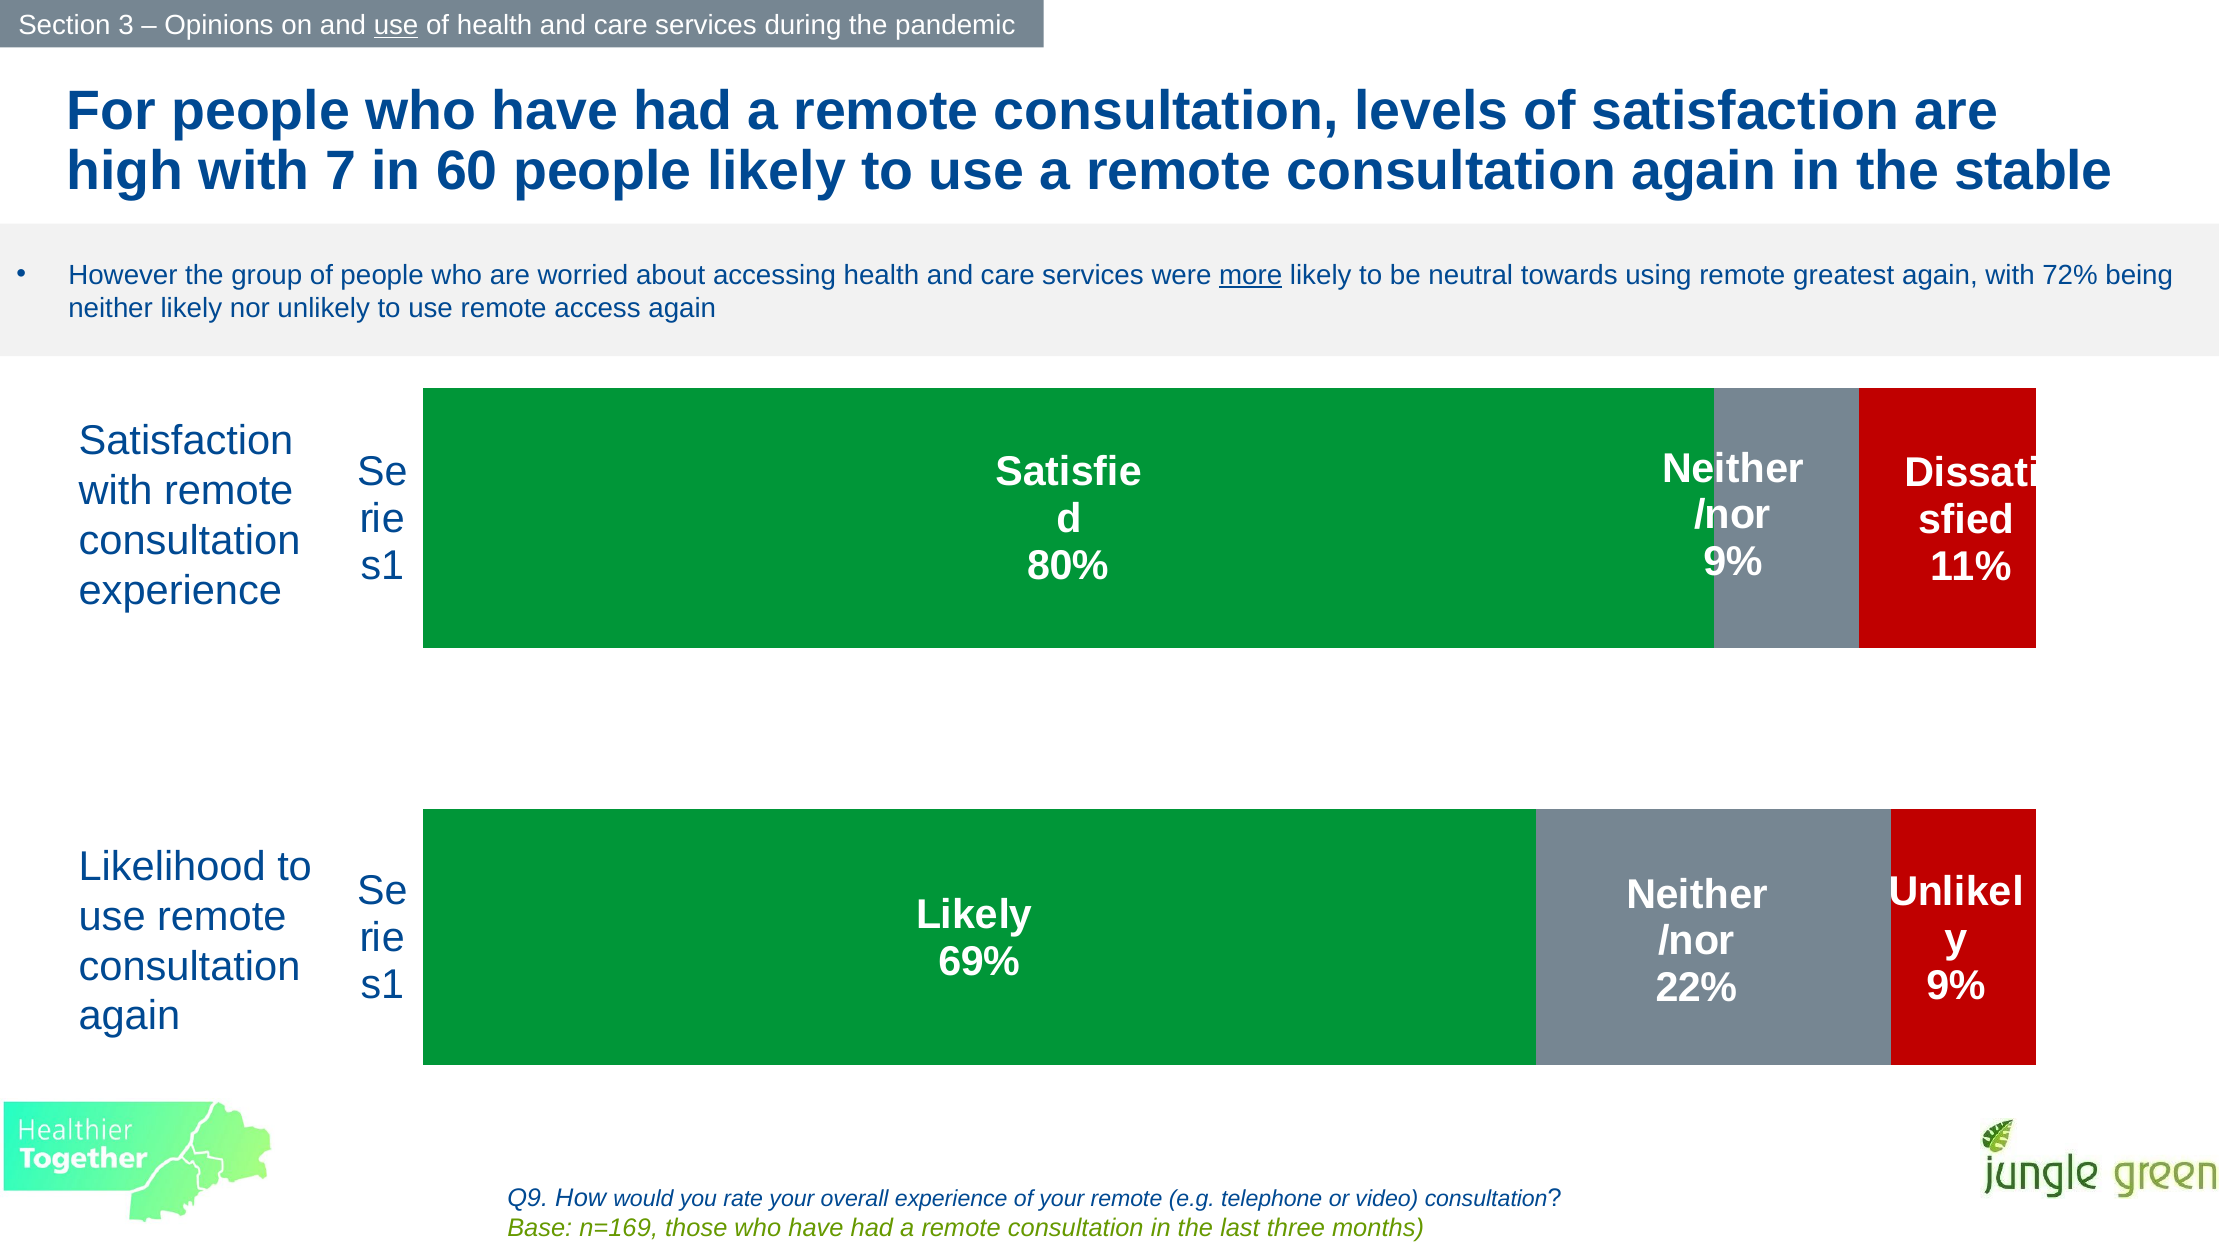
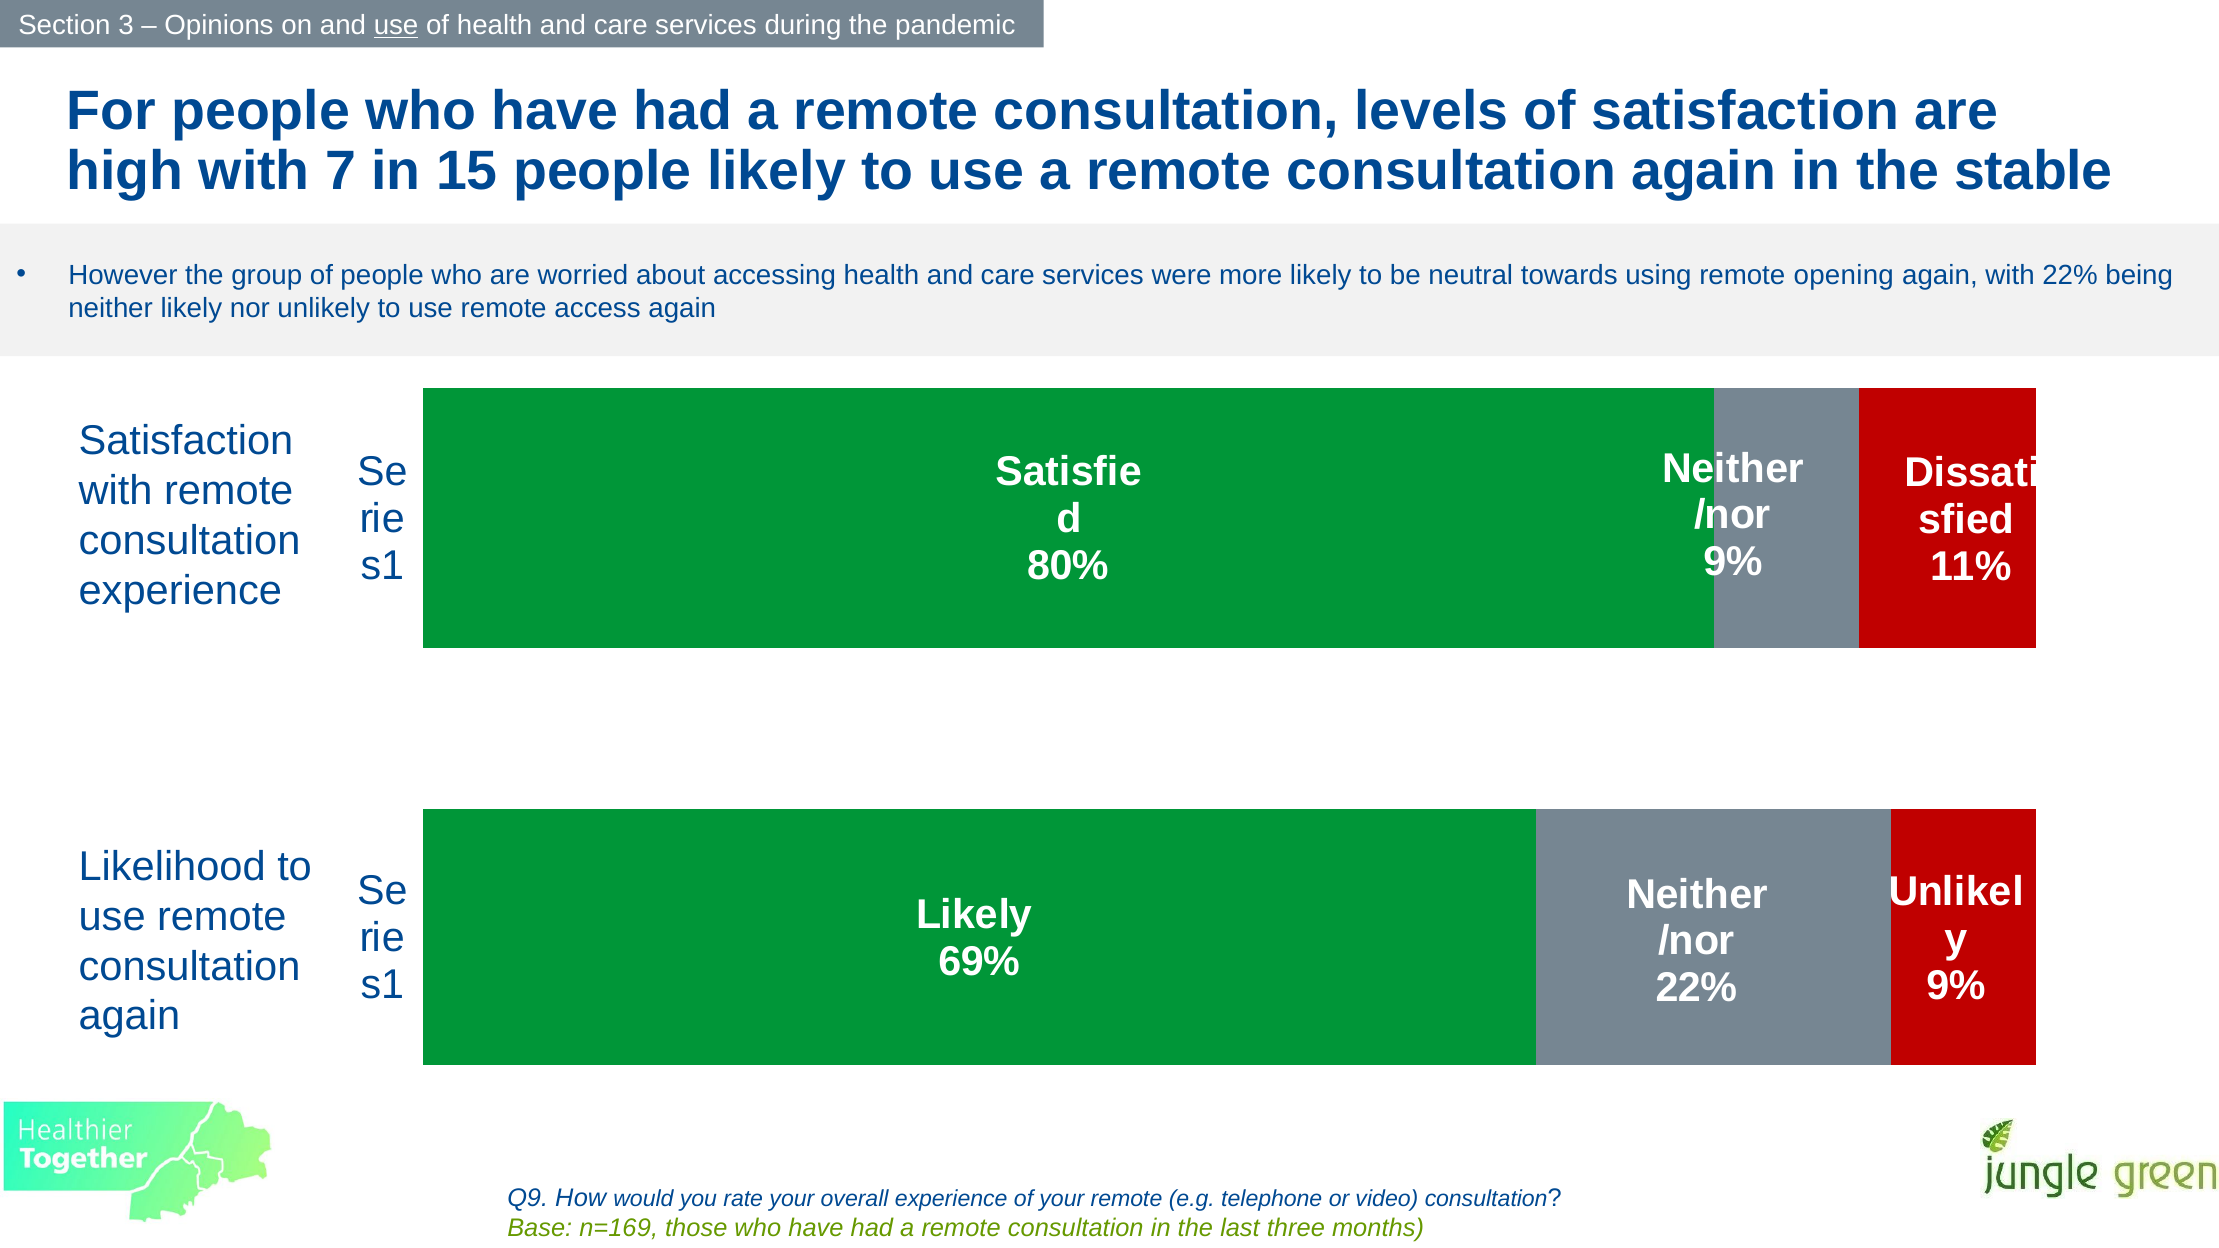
60: 60 -> 15
more underline: present -> none
greatest: greatest -> opening
with 72%: 72% -> 22%
